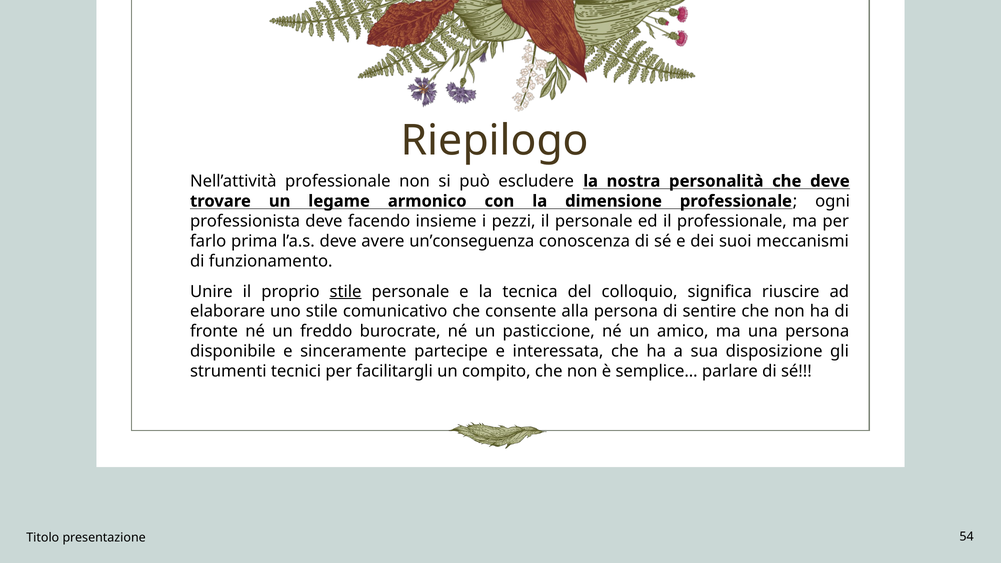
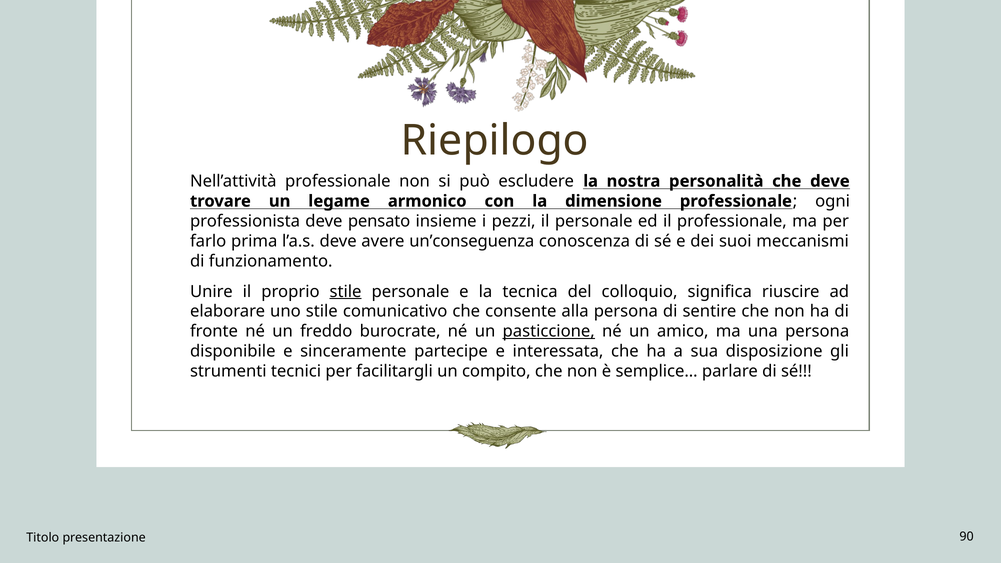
facendo: facendo -> pensato
pasticcione underline: none -> present
54: 54 -> 90
